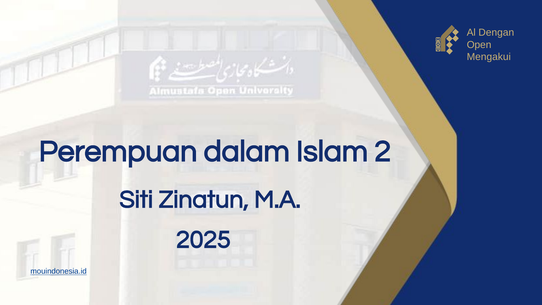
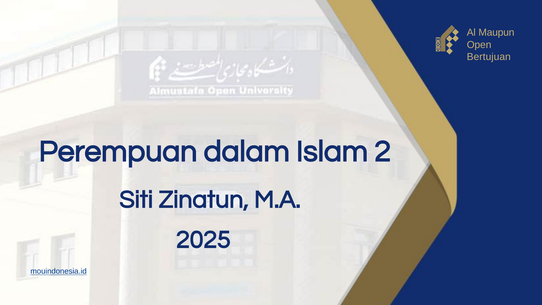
Dengan: Dengan -> Maupun
Mengakui: Mengakui -> Bertujuan
